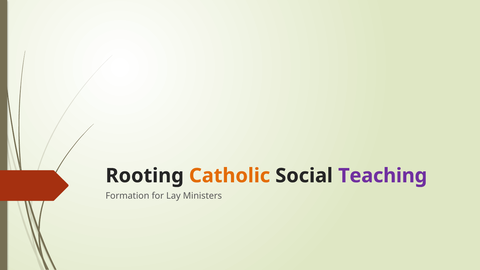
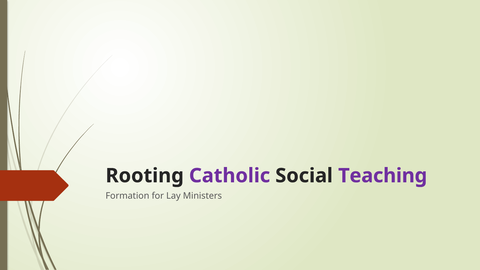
Catholic colour: orange -> purple
